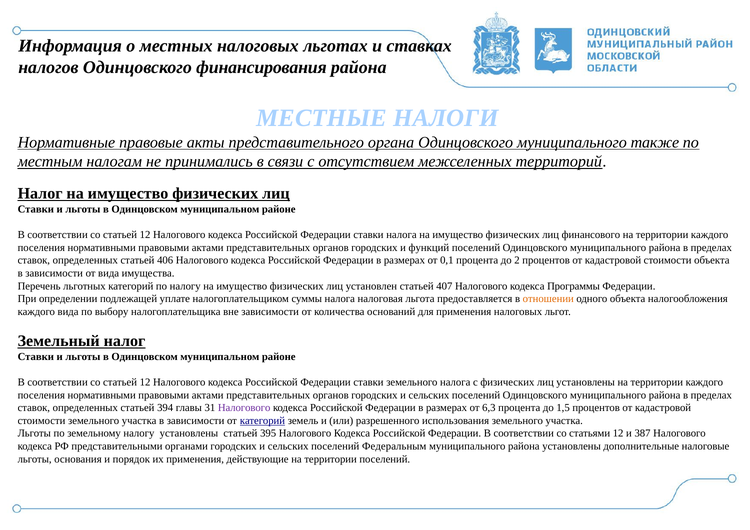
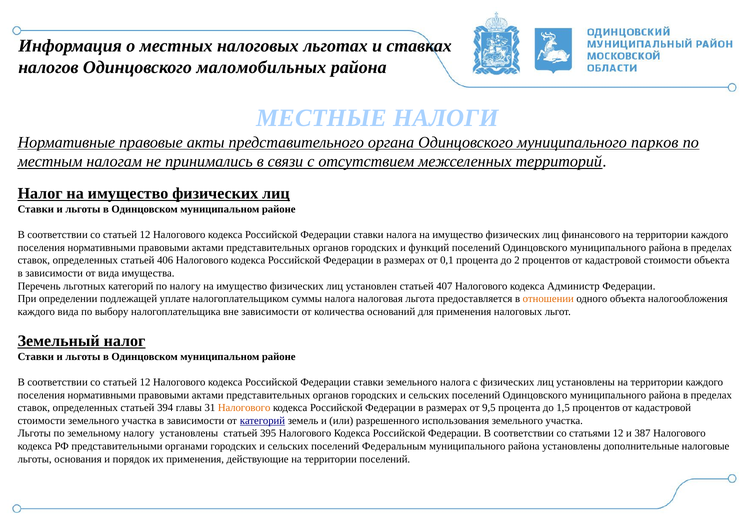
финансирования: финансирования -> маломобильных
также: также -> парков
Программы: Программы -> Администр
Налогового at (244, 408) colour: purple -> orange
6,3: 6,3 -> 9,5
